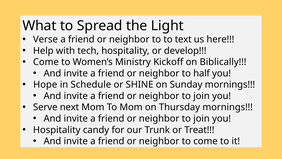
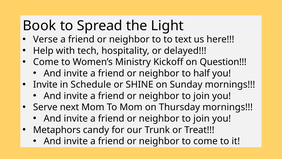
What: What -> Book
develop: develop -> delayed
Biblically: Biblically -> Question
Hope at (45, 84): Hope -> Invite
Hospitality at (57, 130): Hospitality -> Metaphors
